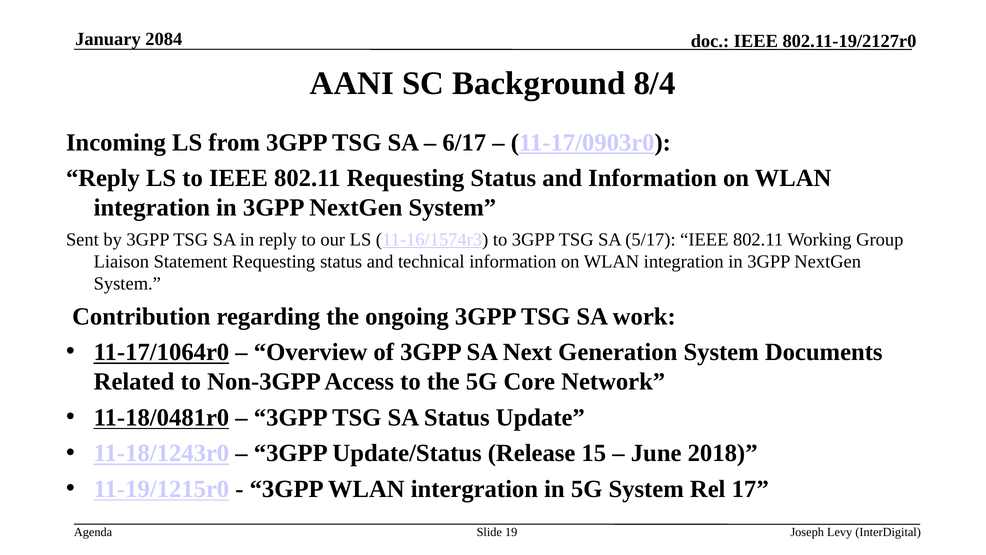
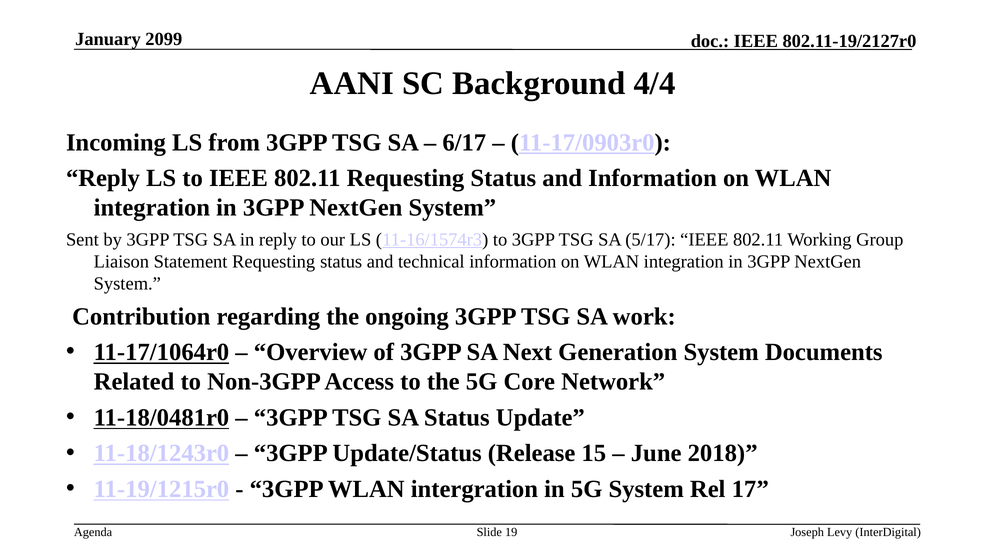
2084: 2084 -> 2099
8/4: 8/4 -> 4/4
